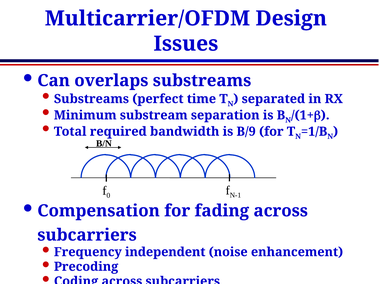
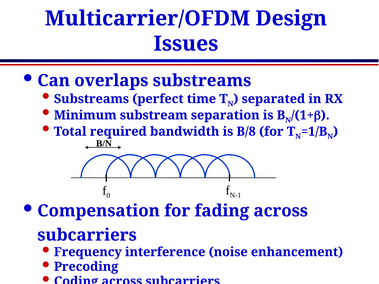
B/9: B/9 -> B/8
independent: independent -> interference
